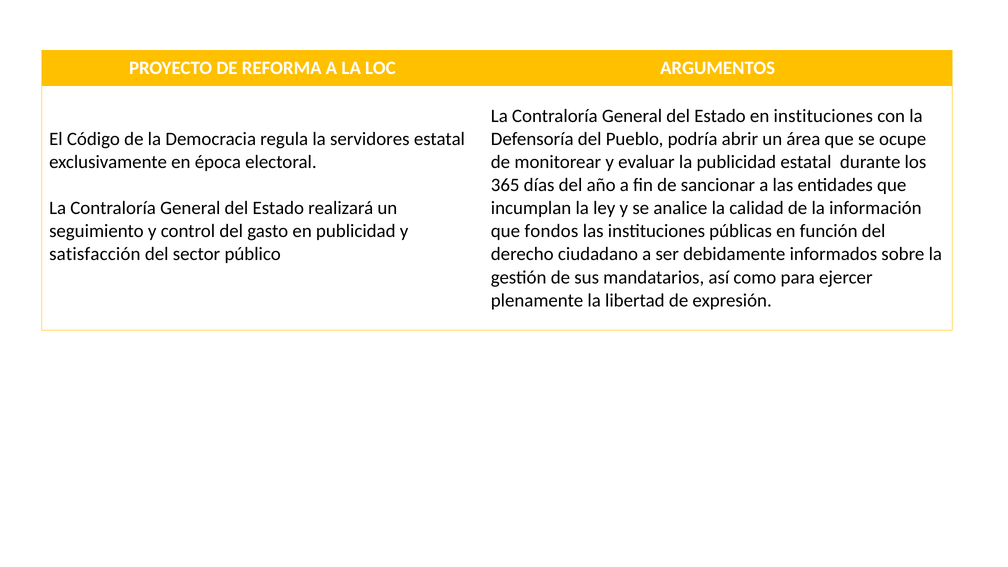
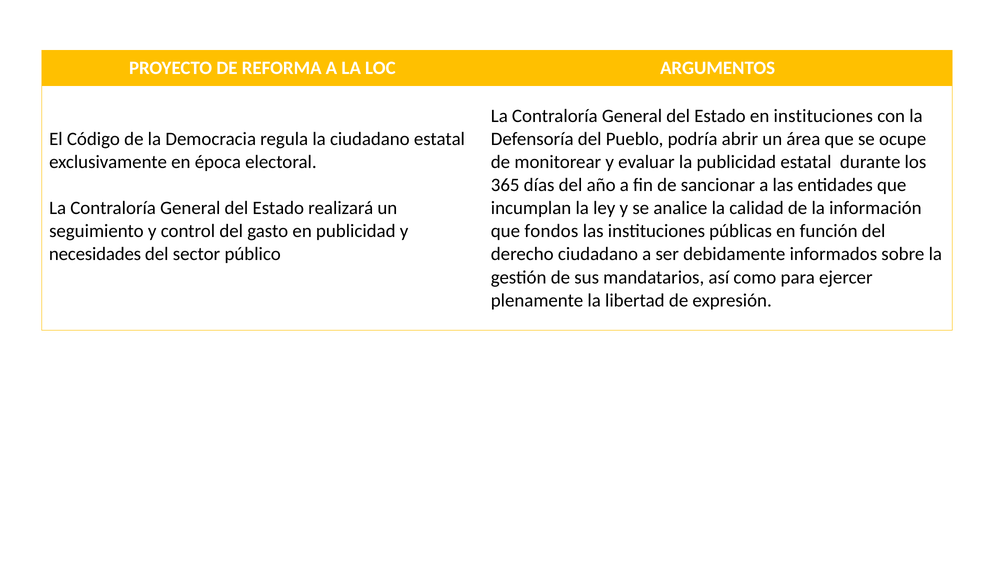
la servidores: servidores -> ciudadano
satisfacción: satisfacción -> necesidades
